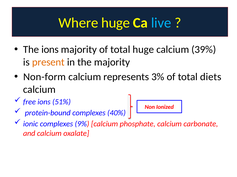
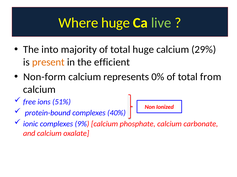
live colour: light blue -> light green
The ions: ions -> into
39%: 39% -> 29%
the majority: majority -> efficient
3%: 3% -> 0%
diets: diets -> from
